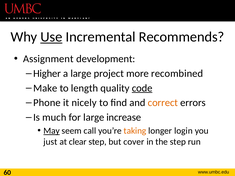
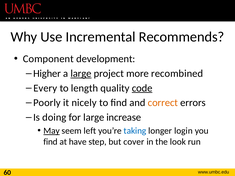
Use underline: present -> none
Assignment: Assignment -> Component
large at (81, 74) underline: none -> present
Make: Make -> Every
Phone: Phone -> Poorly
much: much -> doing
call: call -> left
taking colour: orange -> blue
just at (50, 142): just -> find
clear: clear -> have
the step: step -> look
